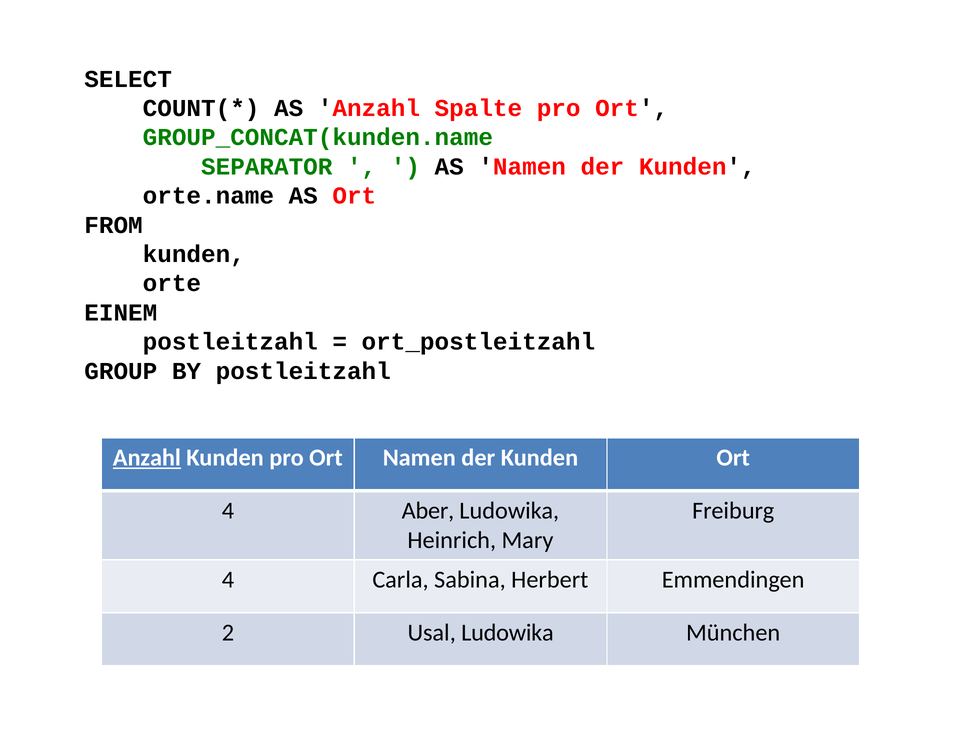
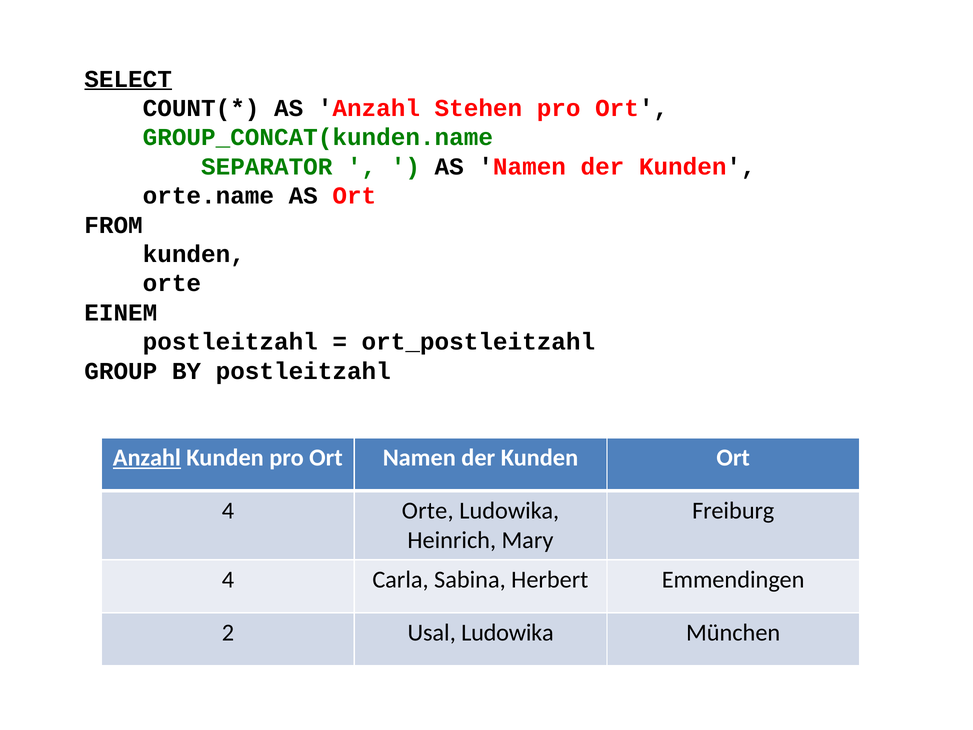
SELECT underline: none -> present
Spalte: Spalte -> Stehen
4 Aber: Aber -> Orte
